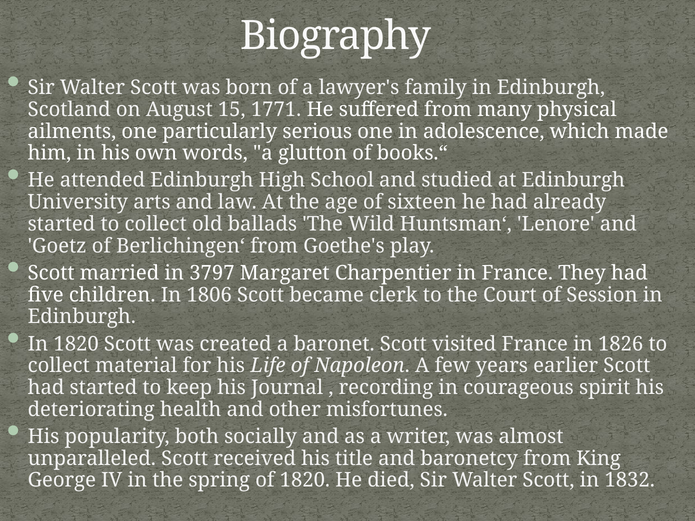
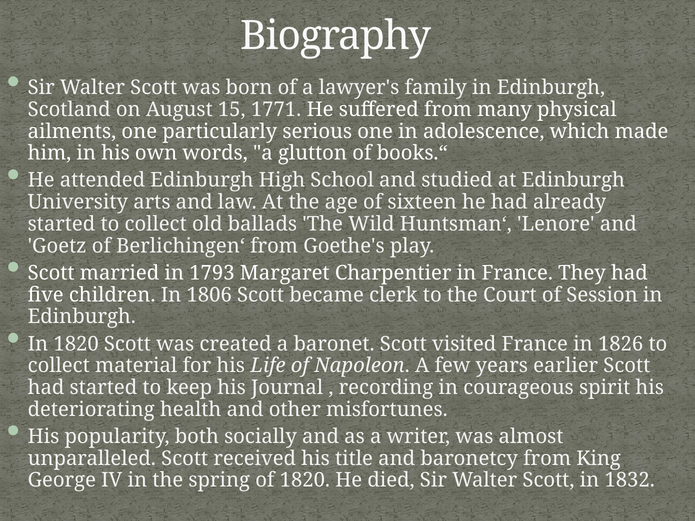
3797: 3797 -> 1793
